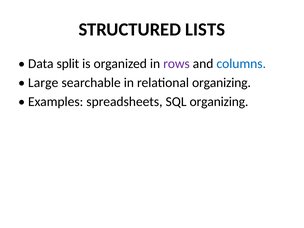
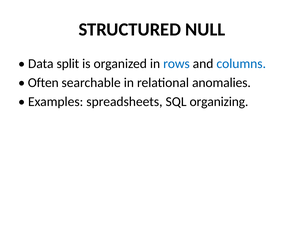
LISTS: LISTS -> NULL
rows colour: purple -> blue
Large: Large -> Often
relational organizing: organizing -> anomalies
